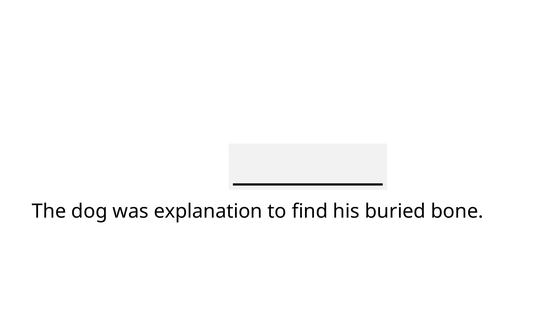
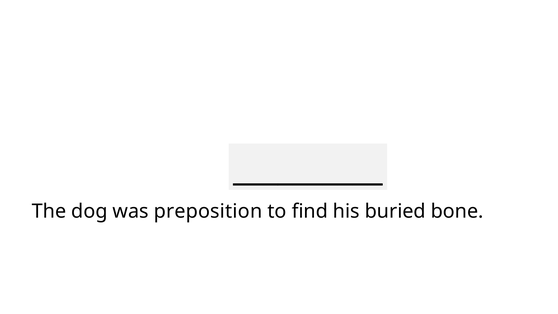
explanation: explanation -> preposition
